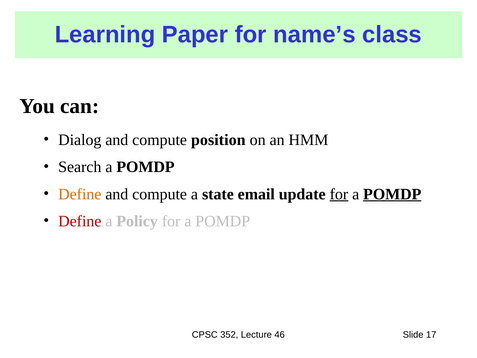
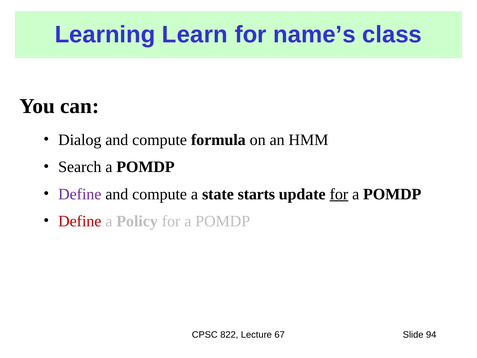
Paper: Paper -> Learn
position: position -> formula
Define at (80, 194) colour: orange -> purple
email: email -> starts
POMDP at (392, 194) underline: present -> none
352: 352 -> 822
46: 46 -> 67
17: 17 -> 94
